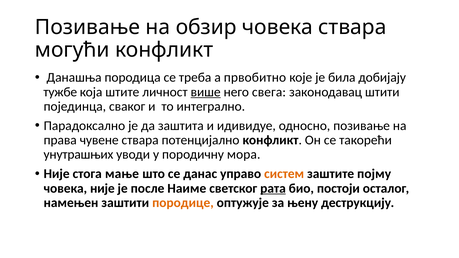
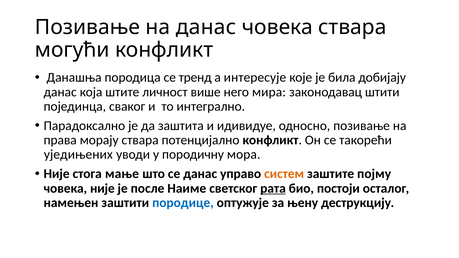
на обзир: обзир -> данас
треба: треба -> тренд
првобитно: првобитно -> интересује
тужбе at (60, 92): тужбе -> данас
више underline: present -> none
свега: свега -> мира
чувене: чувене -> морају
унутрашњих: унутрашњих -> уједињених
породице colour: orange -> blue
